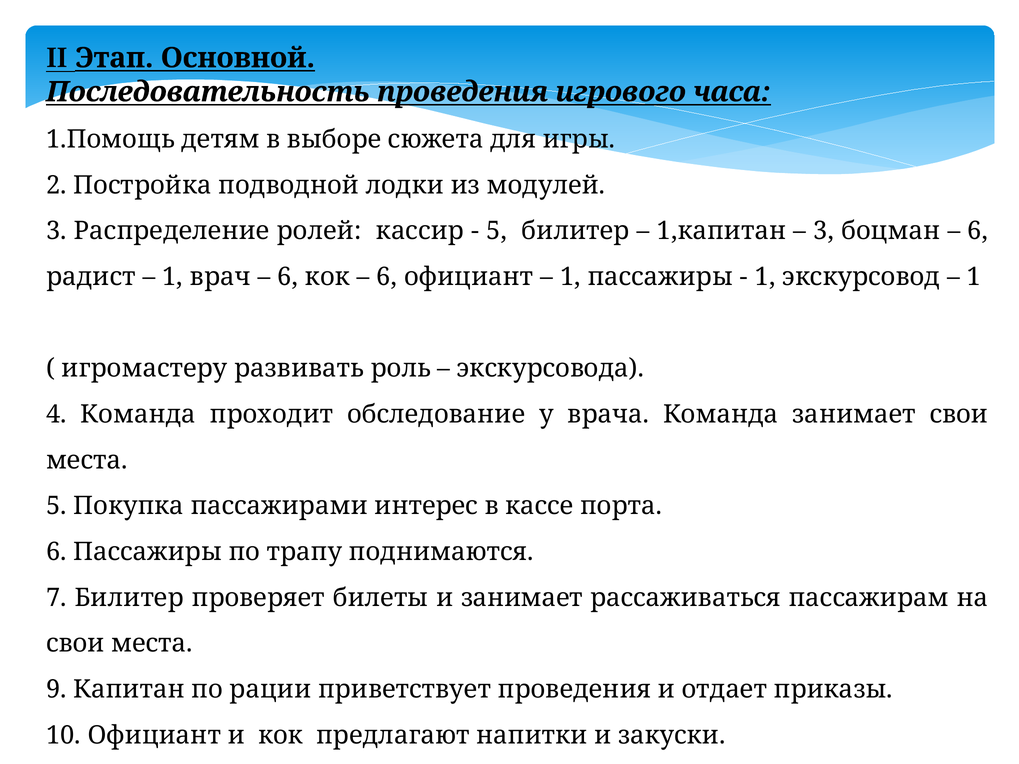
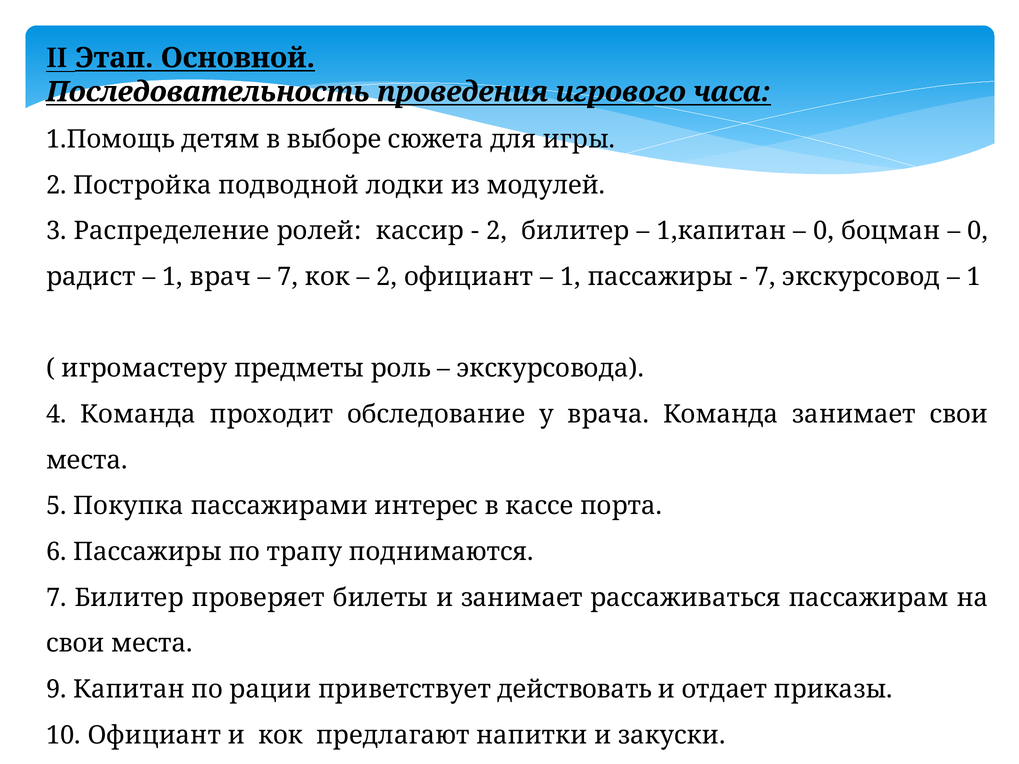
5 at (497, 231): 5 -> 2
3 at (824, 231): 3 -> 0
6 at (978, 231): 6 -> 0
6 at (288, 277): 6 -> 7
6 at (387, 277): 6 -> 2
1 at (765, 277): 1 -> 7
развивать: развивать -> предметы
приветствует проведения: проведения -> действовать
